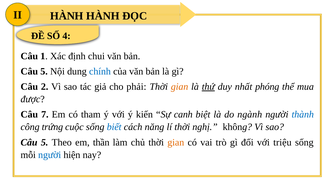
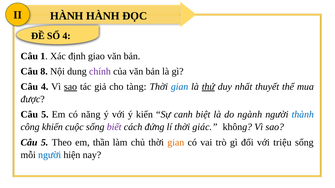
chui: chui -> giao
5 at (44, 72): 5 -> 8
chính colour: blue -> purple
Câu 2: 2 -> 4
sao at (70, 87) underline: none -> present
phải: phải -> tàng
gian at (180, 87) colour: orange -> blue
phóng: phóng -> thuyết
7 at (45, 115): 7 -> 5
tham: tham -> năng
trứng: trứng -> khiến
biết colour: blue -> purple
năng: năng -> đứng
nghị: nghị -> giác
